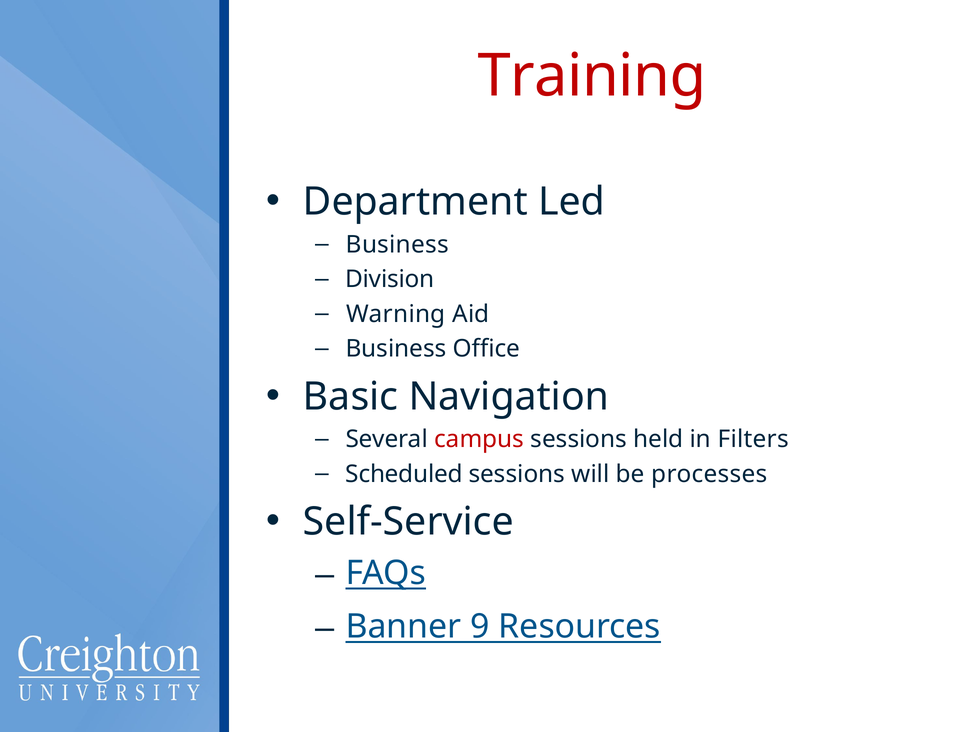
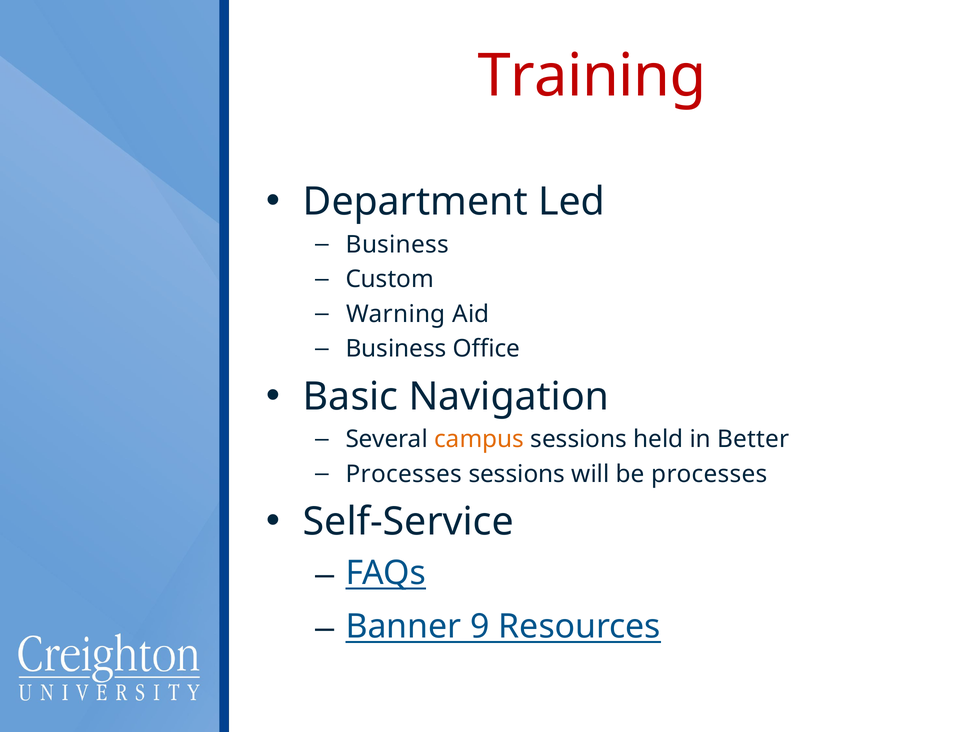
Division: Division -> Custom
campus colour: red -> orange
Filters: Filters -> Better
Scheduled at (404, 474): Scheduled -> Processes
